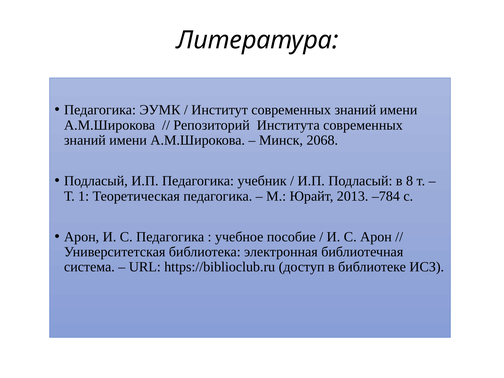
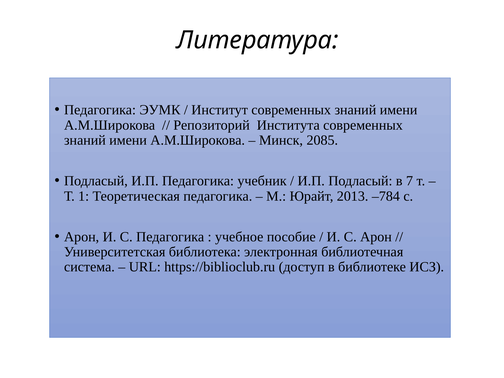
2068: 2068 -> 2085
8: 8 -> 7
